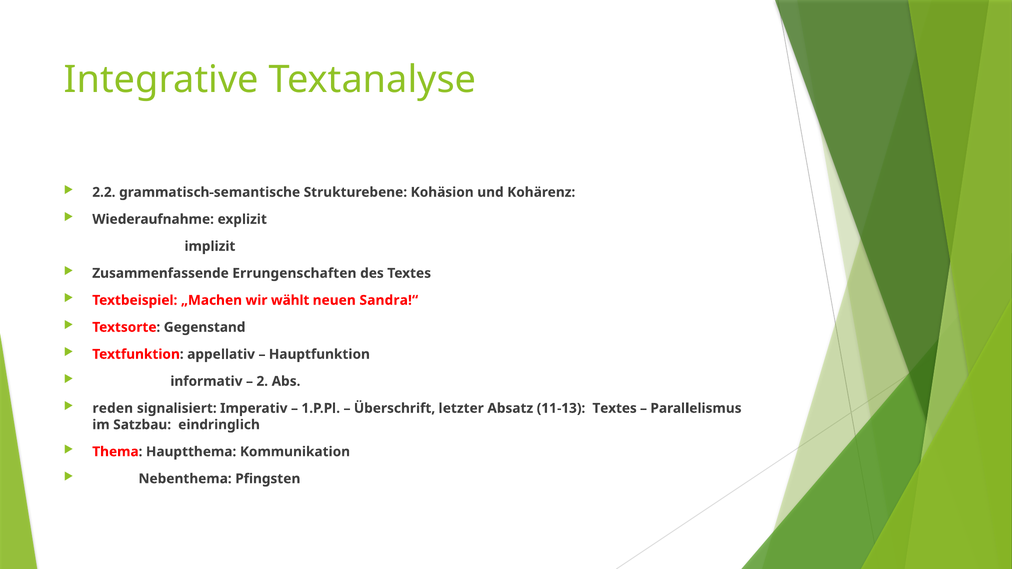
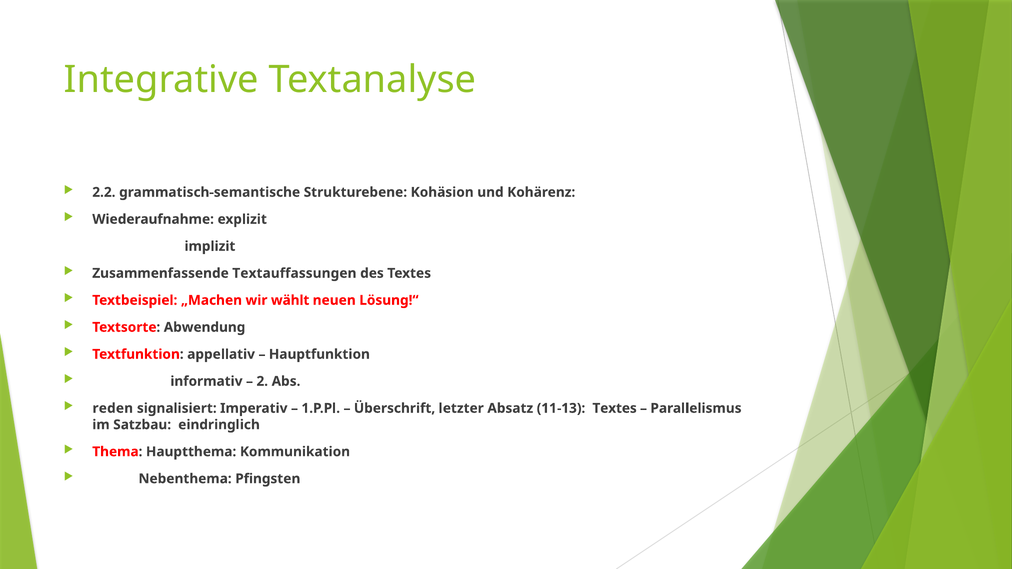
Errungenschaften: Errungenschaften -> Textauffassungen
Sandra!“: Sandra!“ -> Lösung!“
Gegenstand: Gegenstand -> Abwendung
